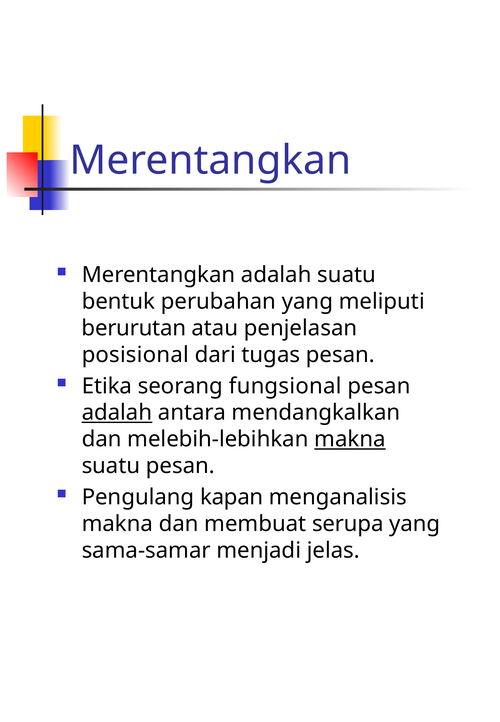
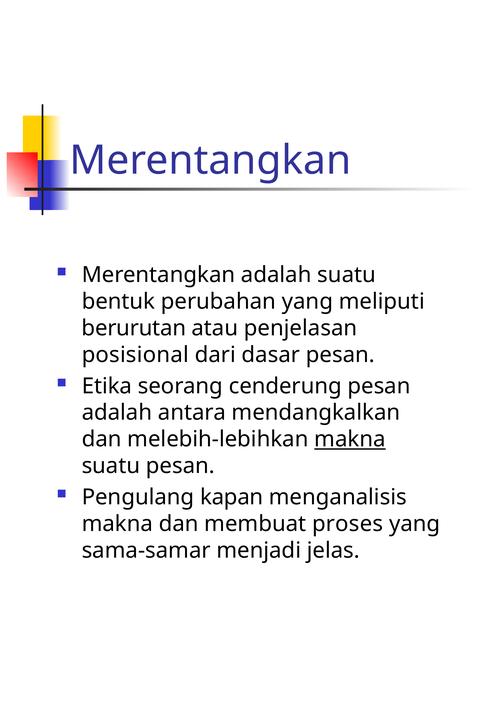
tugas: tugas -> dasar
fungsional: fungsional -> cenderung
adalah at (117, 413) underline: present -> none
serupa: serupa -> proses
